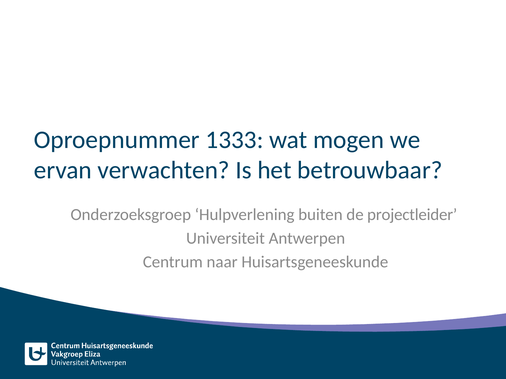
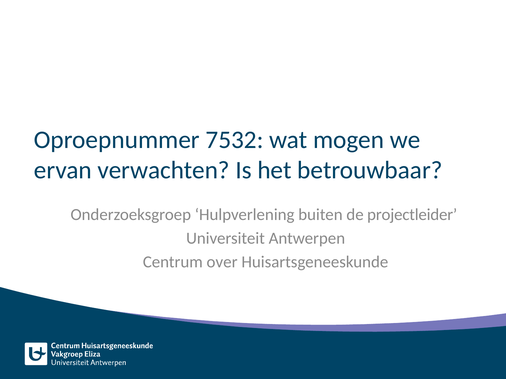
1333: 1333 -> 7532
naar: naar -> over
